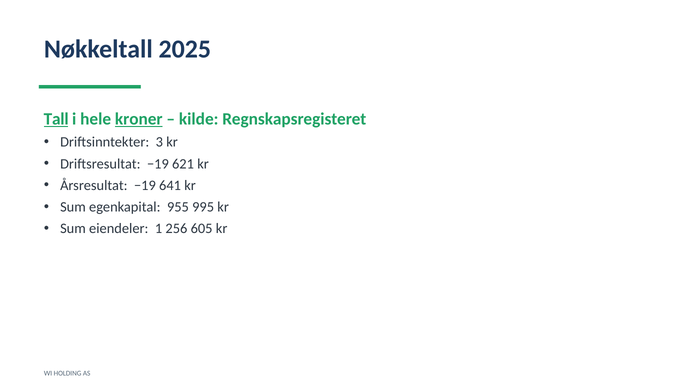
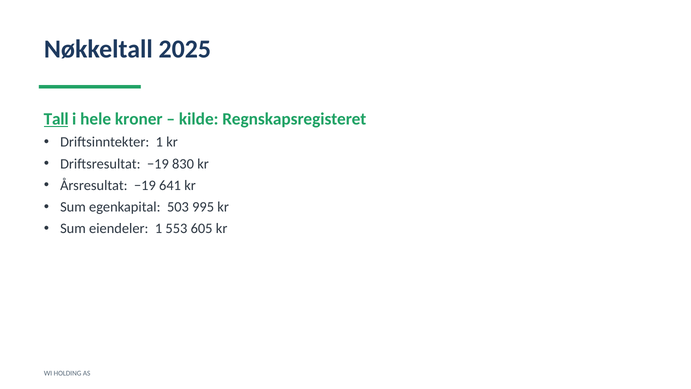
kroner underline: present -> none
Driftsinntekter 3: 3 -> 1
621: 621 -> 830
955: 955 -> 503
256: 256 -> 553
